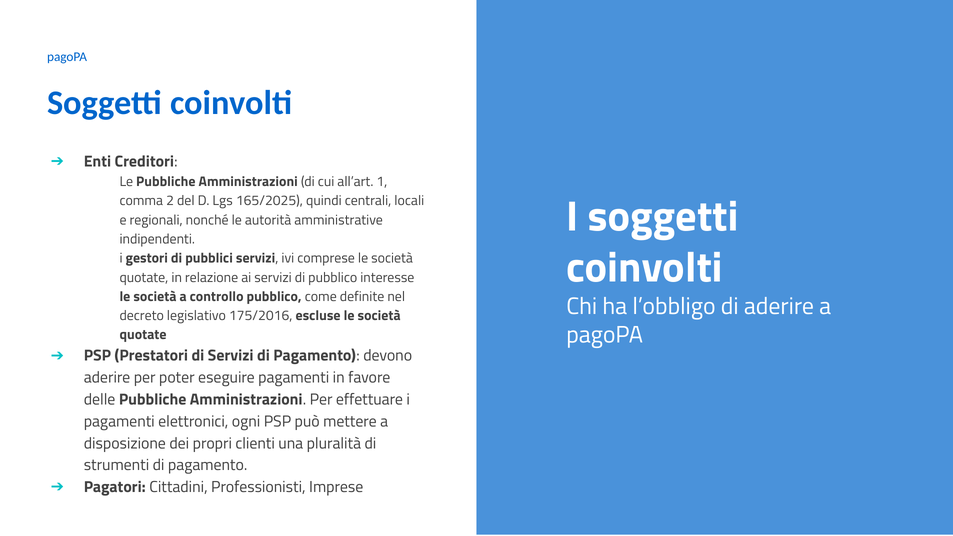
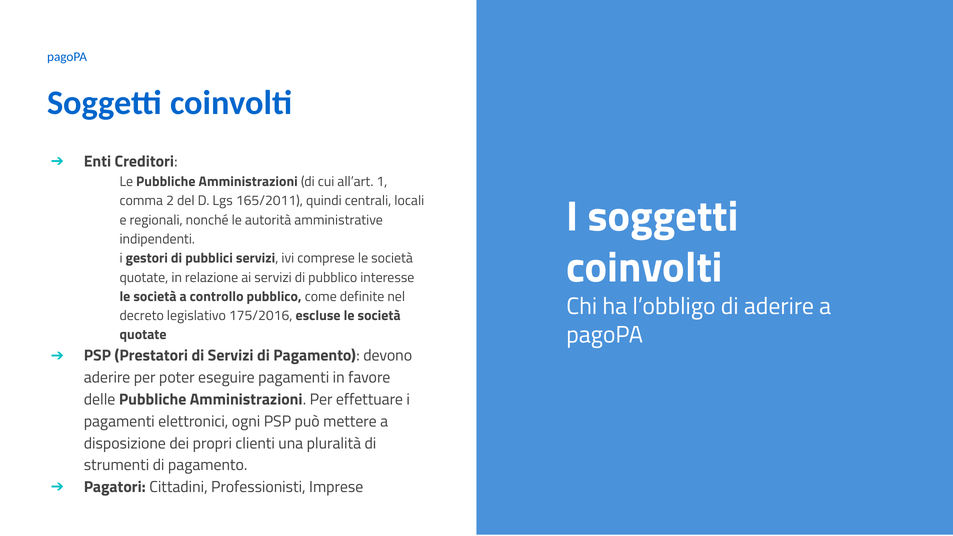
165/2025: 165/2025 -> 165/2011
